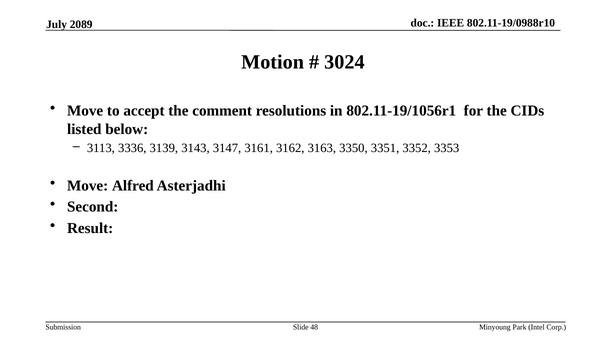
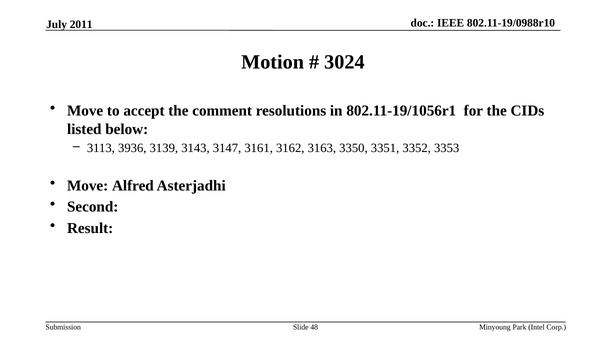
2089: 2089 -> 2011
3336: 3336 -> 3936
